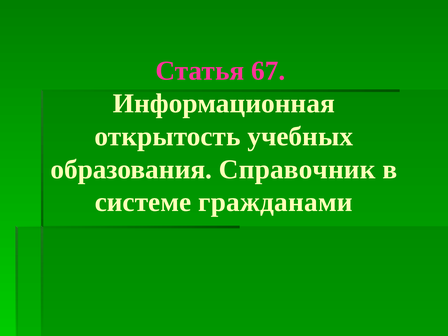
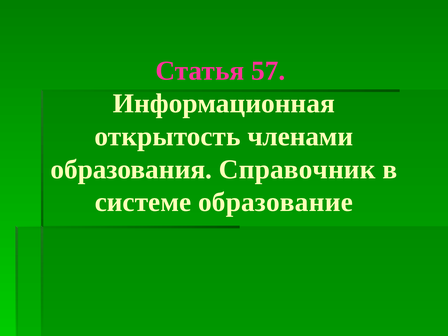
67: 67 -> 57
учебных: учебных -> членами
гражданами: гражданами -> образование
